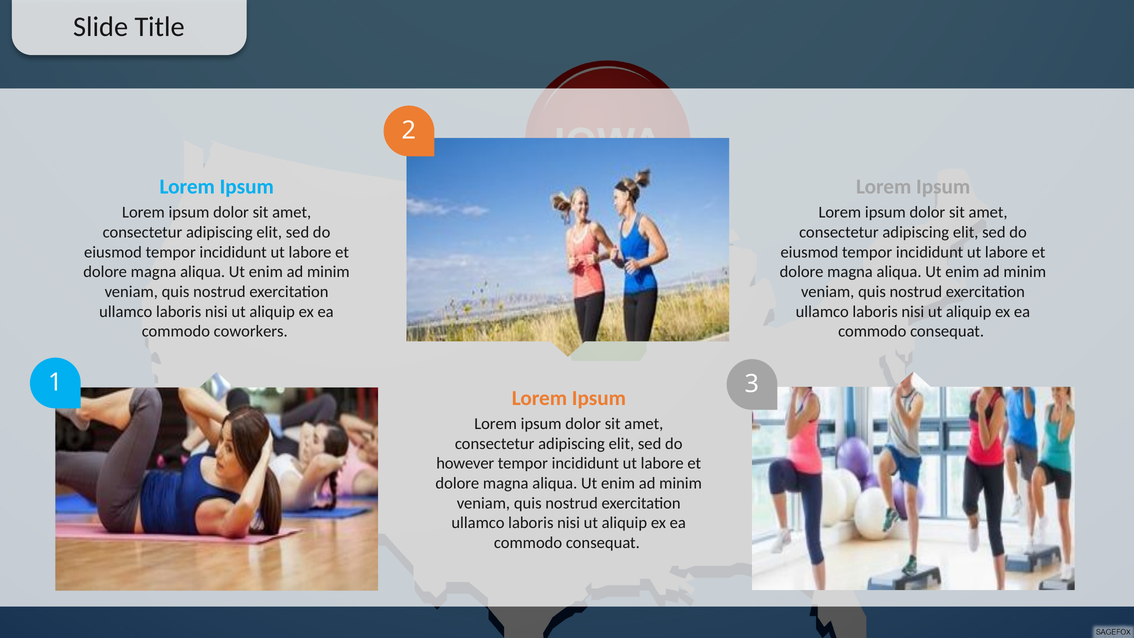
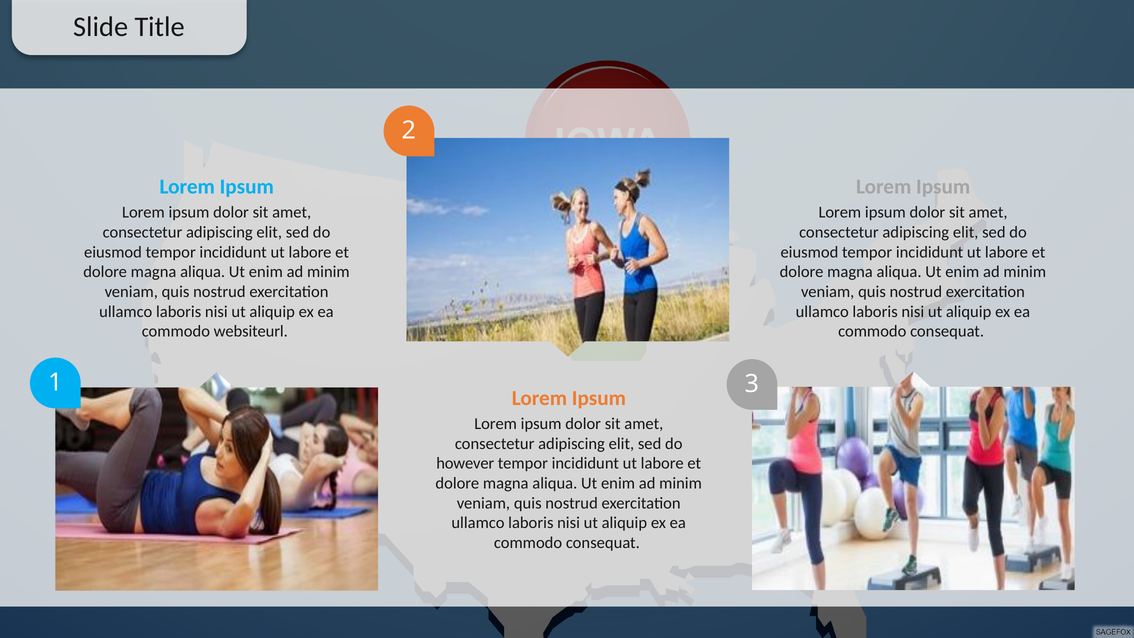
coworkers: coworkers -> websiteurl
